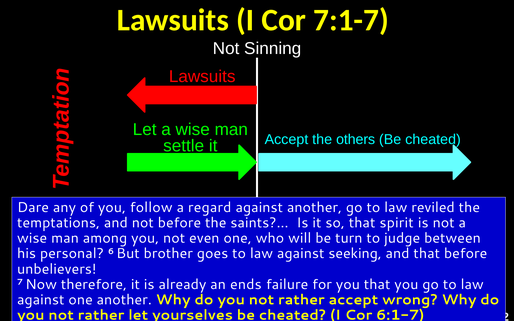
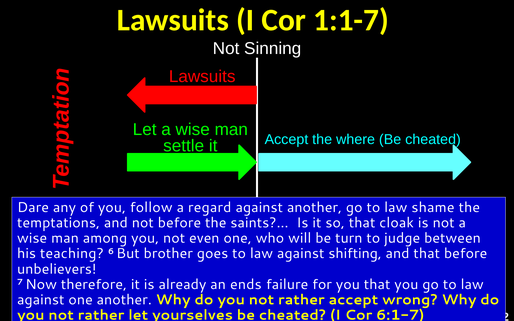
7:1-7: 7:1-7 -> 1:1-7
others: others -> where
reviled: reviled -> shame
spirit: spirit -> cloak
personal: personal -> teaching
seeking: seeking -> shifting
